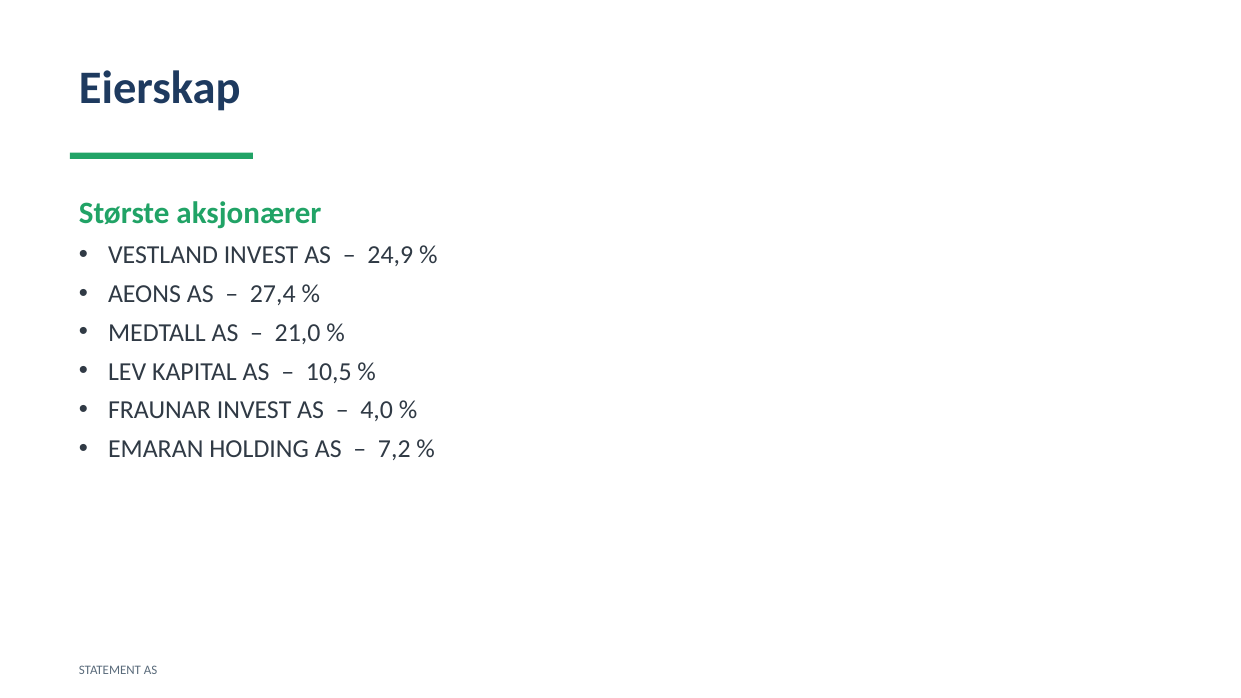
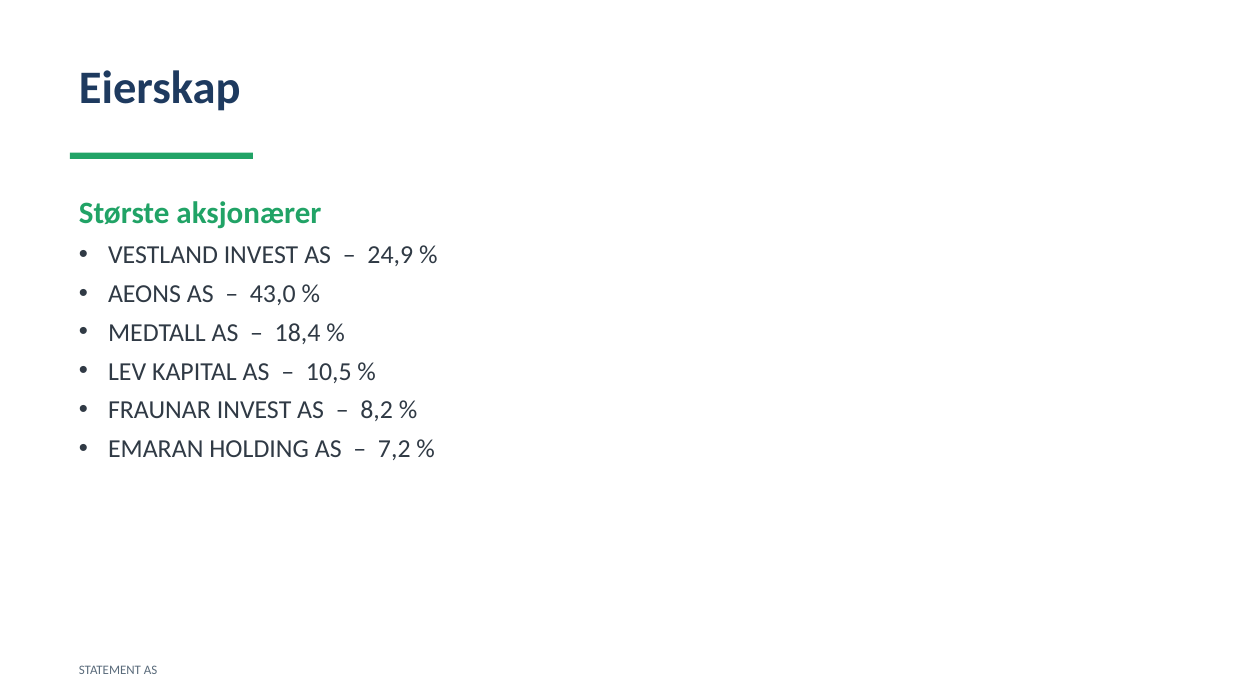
27,4: 27,4 -> 43,0
21,0: 21,0 -> 18,4
4,0: 4,0 -> 8,2
